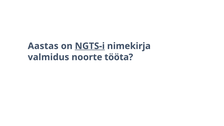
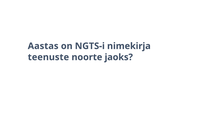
NGTS-i underline: present -> none
valmidus: valmidus -> teenuste
tööta: tööta -> jaoks
